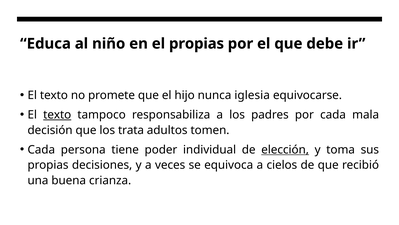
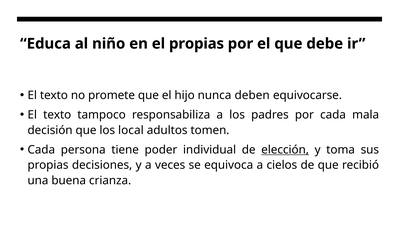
iglesia: iglesia -> deben
texto at (57, 115) underline: present -> none
trata: trata -> local
